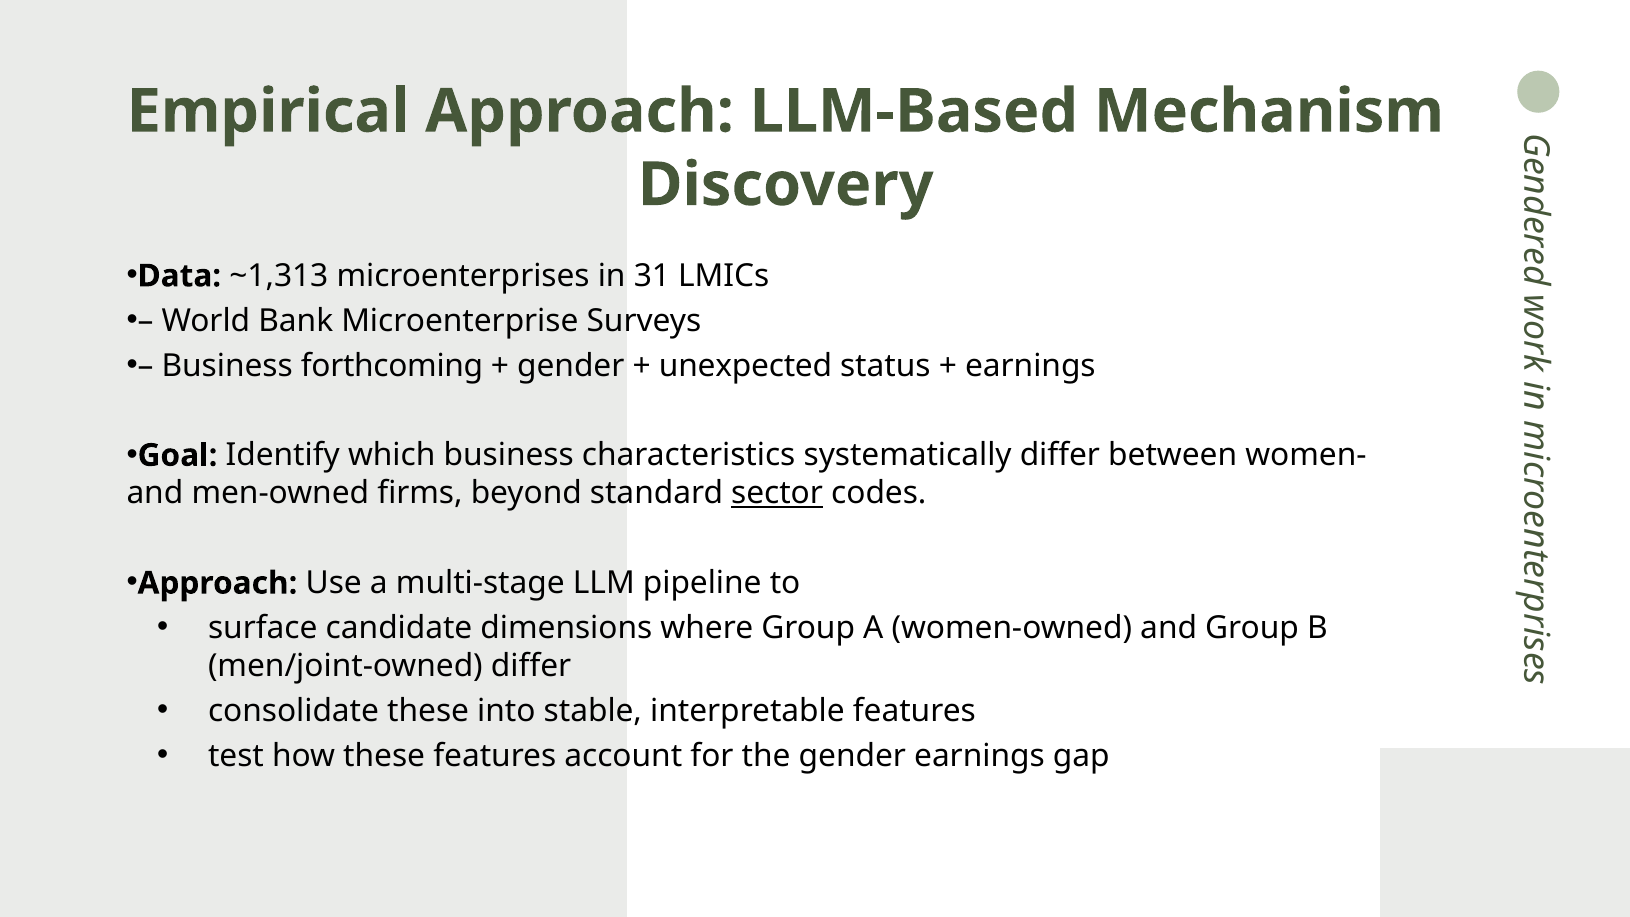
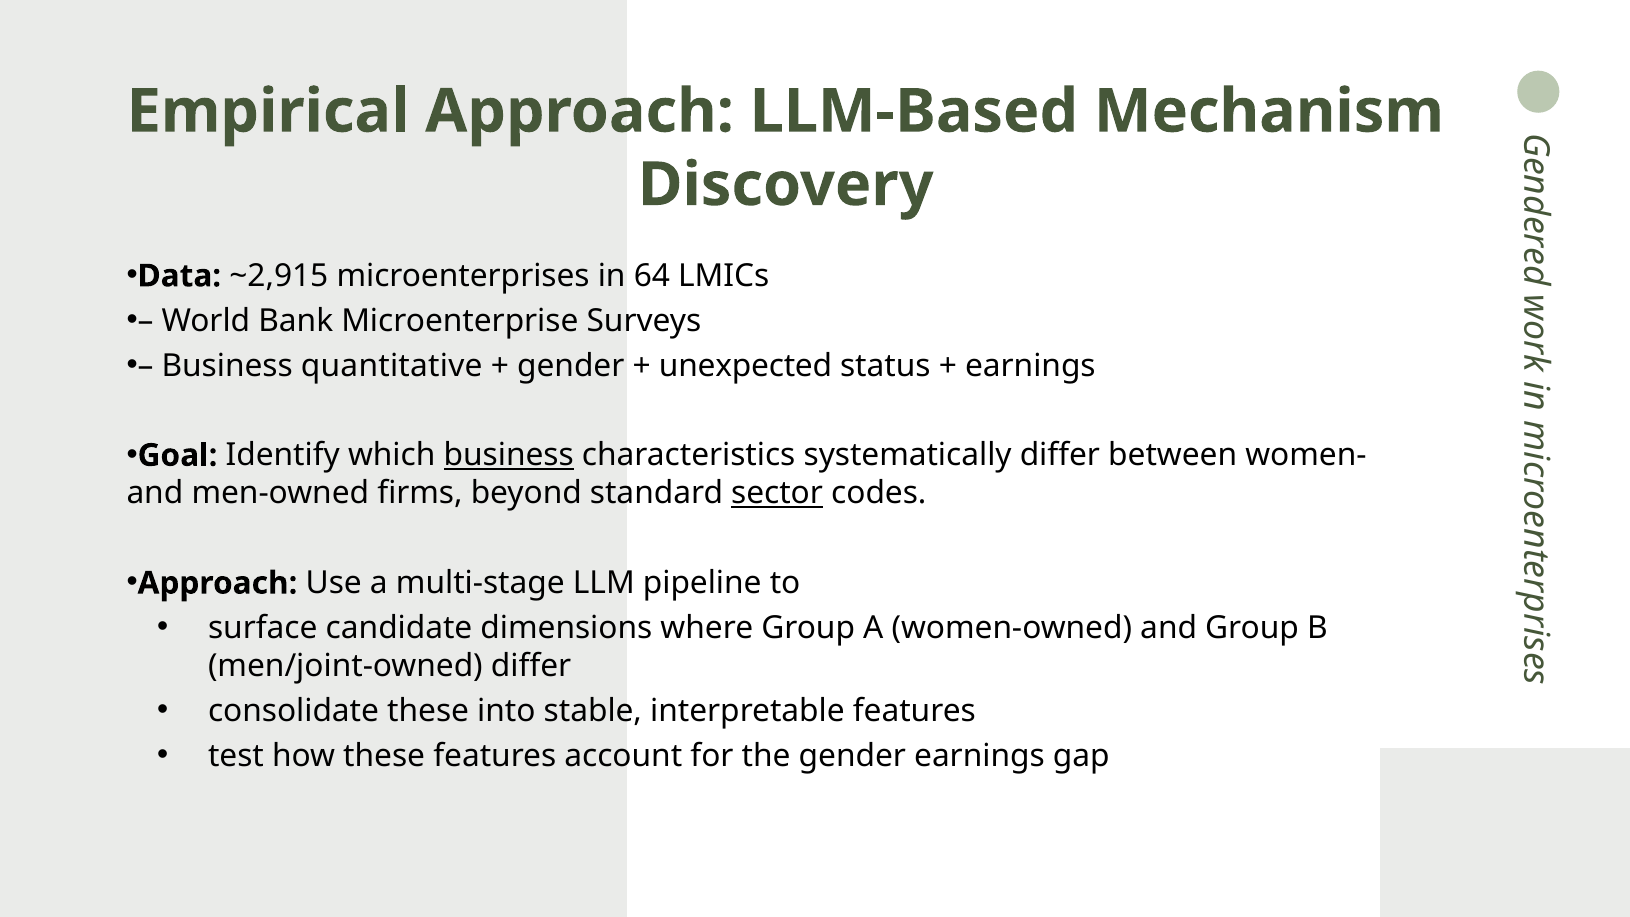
~1,313: ~1,313 -> ~2,915
31: 31 -> 64
forthcoming: forthcoming -> quantitative
business at (509, 455) underline: none -> present
